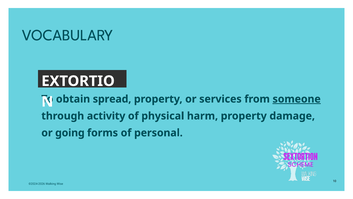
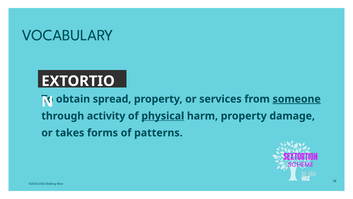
physical underline: none -> present
going: going -> takes
personal: personal -> patterns
